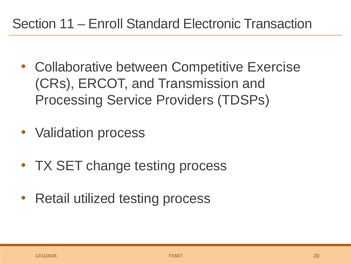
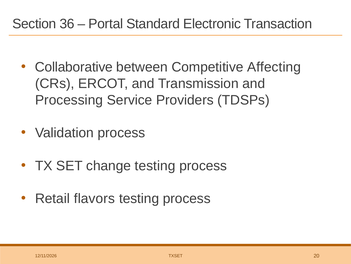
11: 11 -> 36
Enroll: Enroll -> Portal
Exercise: Exercise -> Affecting
utilized: utilized -> flavors
